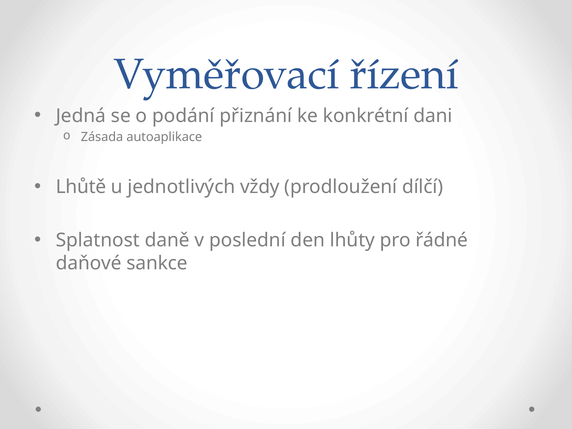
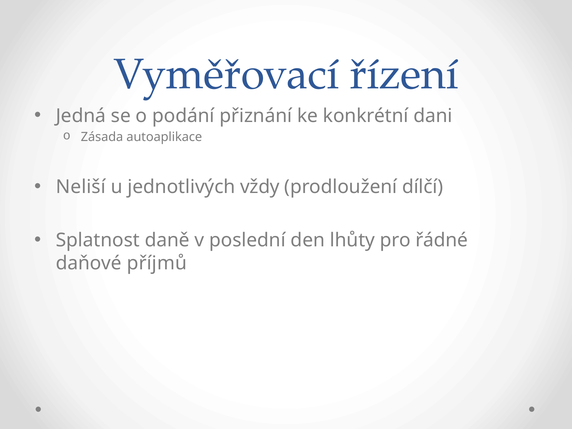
Lhůtě: Lhůtě -> Neliší
sankce: sankce -> příjmů
